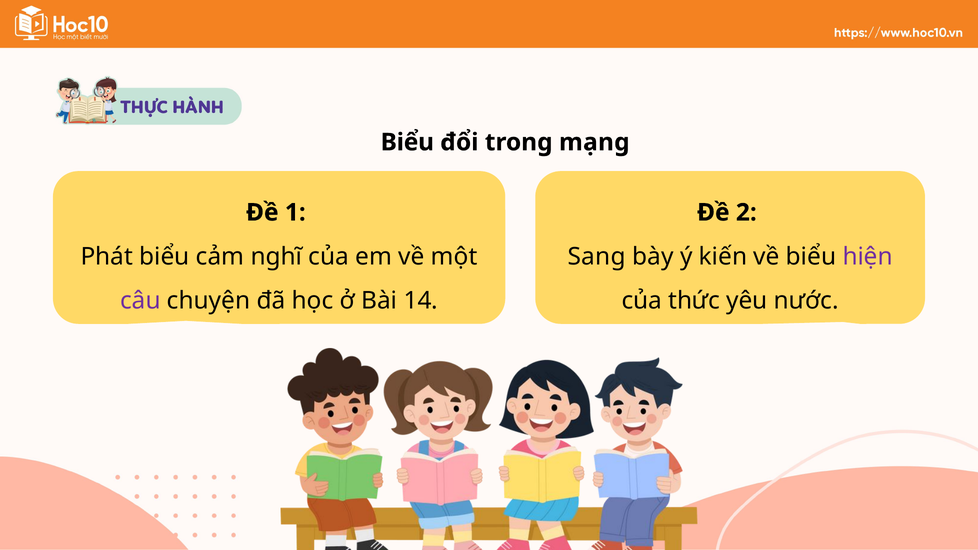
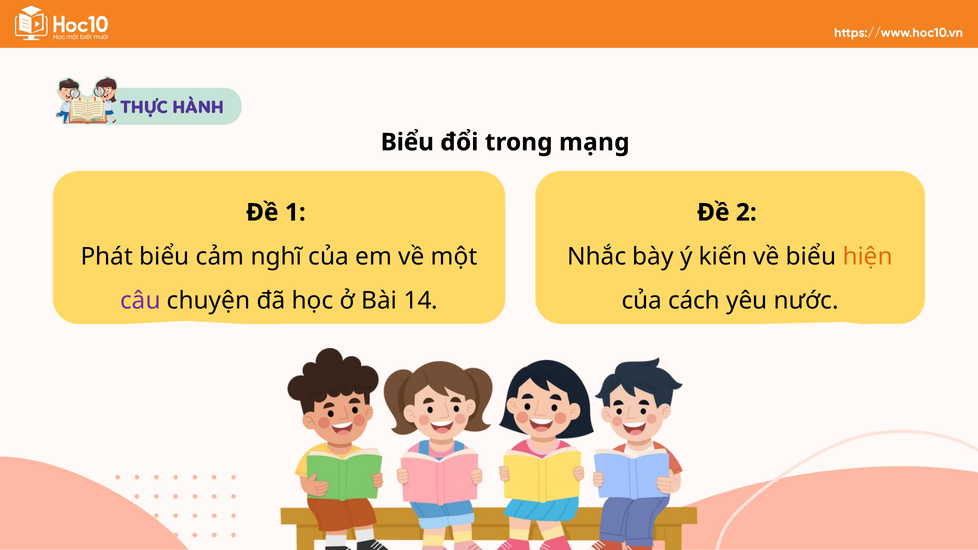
Sang: Sang -> Nhắc
hiện colour: purple -> orange
thức: thức -> cách
